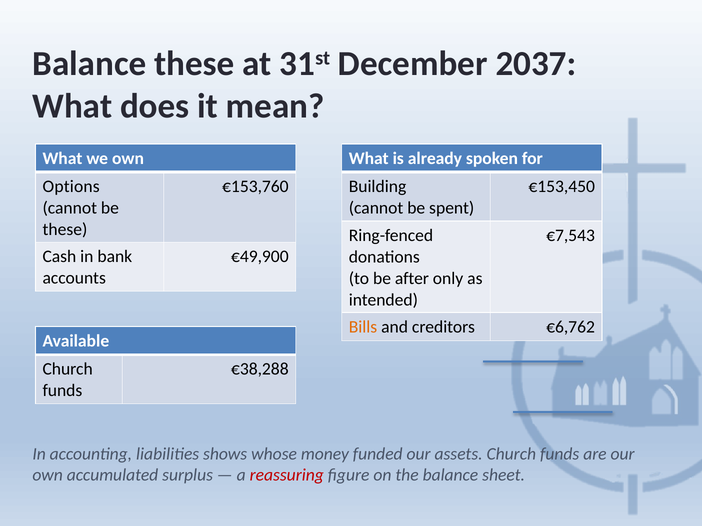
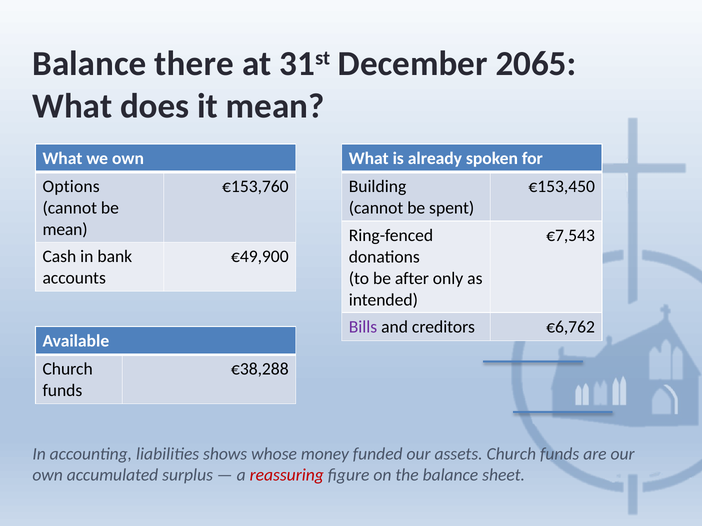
Balance these: these -> there
2037: 2037 -> 2065
these at (65, 229): these -> mean
Bills colour: orange -> purple
